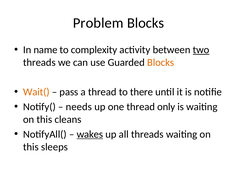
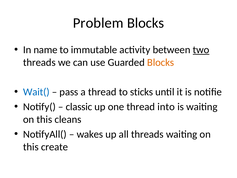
complexity: complexity -> immutable
Wait( colour: orange -> blue
there: there -> sticks
needs: needs -> classic
only: only -> into
wakes underline: present -> none
sleeps: sleeps -> create
